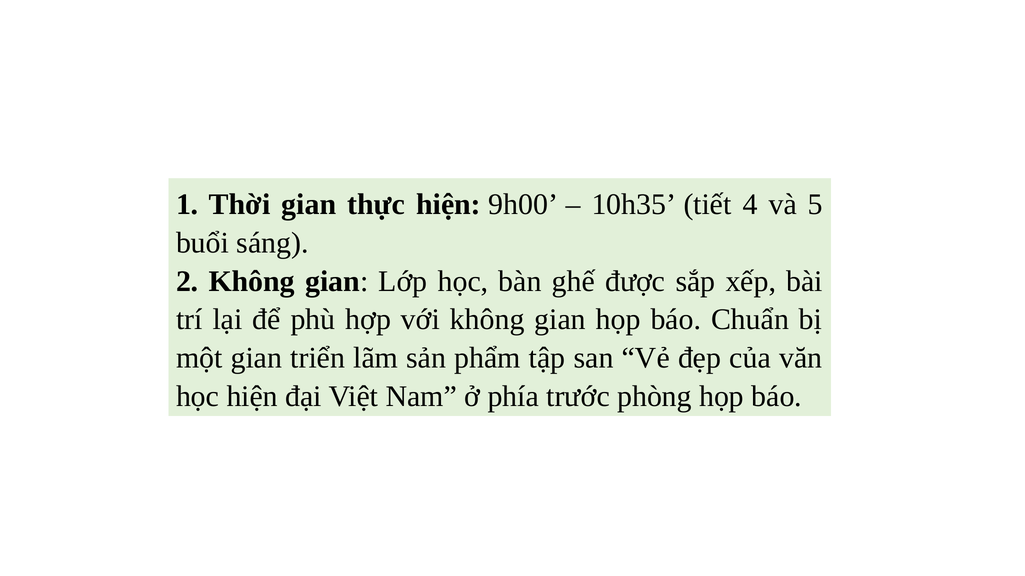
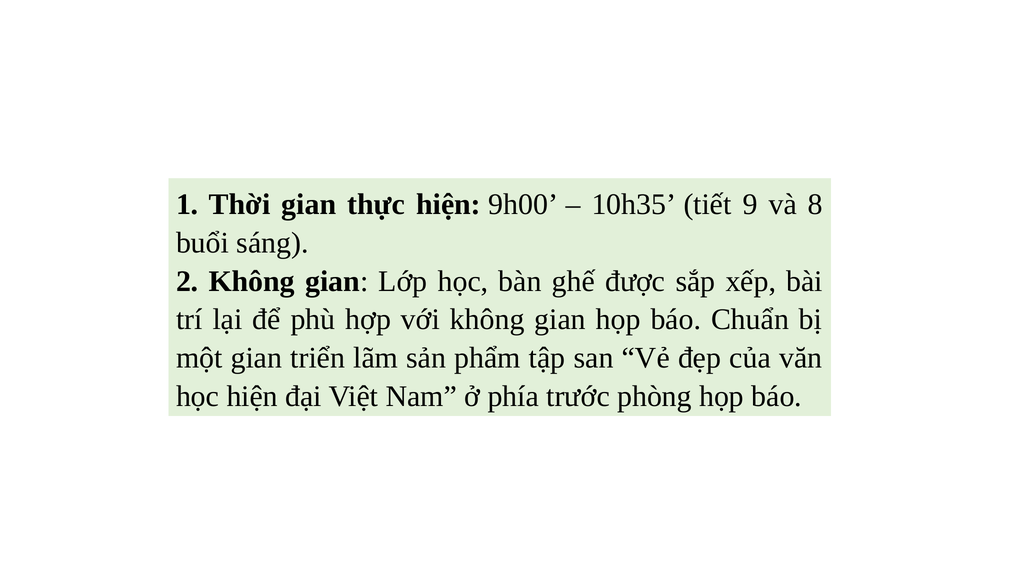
4: 4 -> 9
5: 5 -> 8
